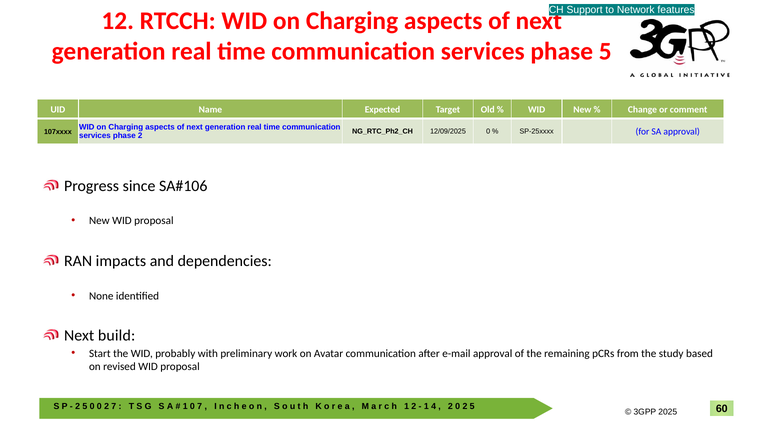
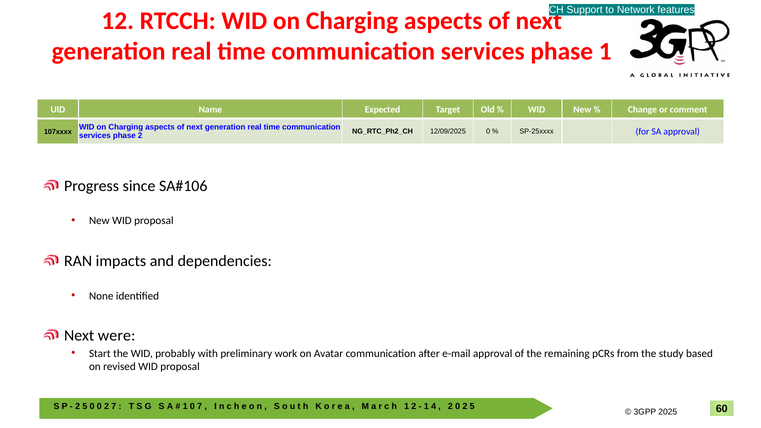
phase 5: 5 -> 1
build: build -> were
